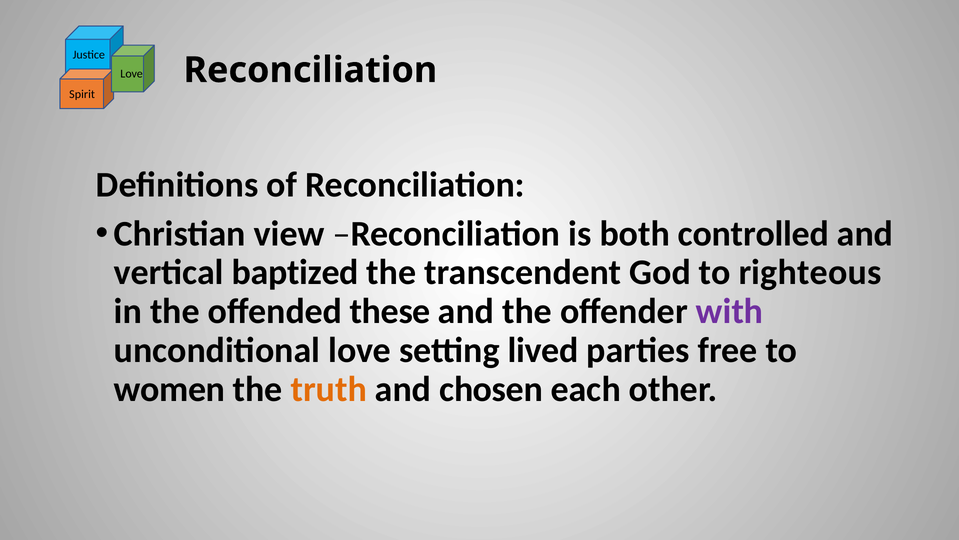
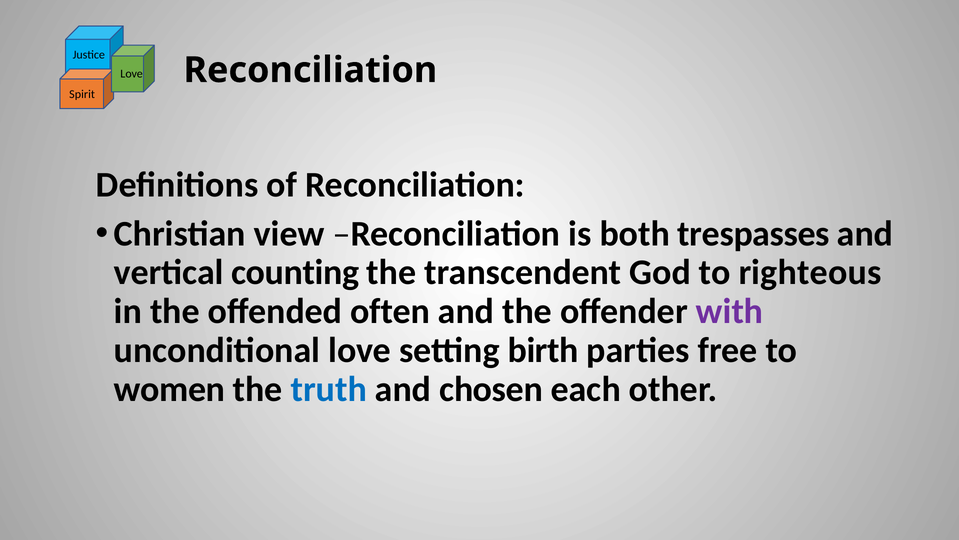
controlled: controlled -> trespasses
baptized: baptized -> counting
these: these -> often
lived: lived -> birth
truth colour: orange -> blue
